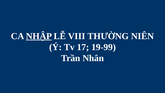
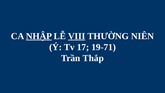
VIII underline: none -> present
19-99: 19-99 -> 19-71
Nhân: Nhân -> Thắp
